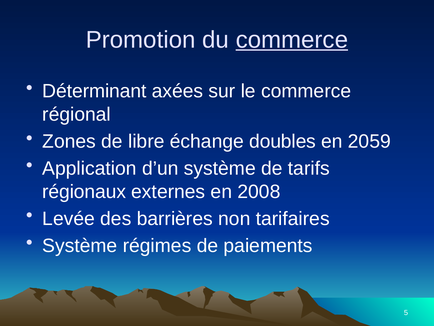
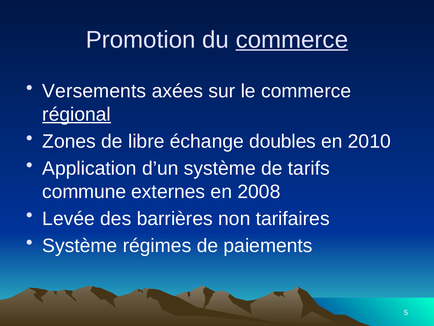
Déterminant: Déterminant -> Versements
régional underline: none -> present
2059: 2059 -> 2010
régionaux: régionaux -> commune
